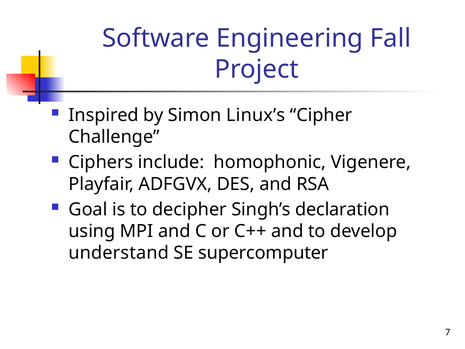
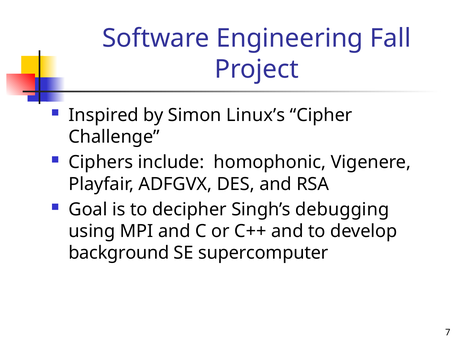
declaration: declaration -> debugging
understand: understand -> background
